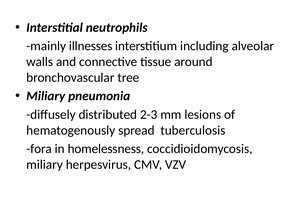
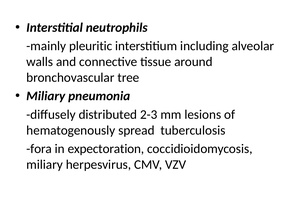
illnesses: illnesses -> pleuritic
homelessness: homelessness -> expectoration
